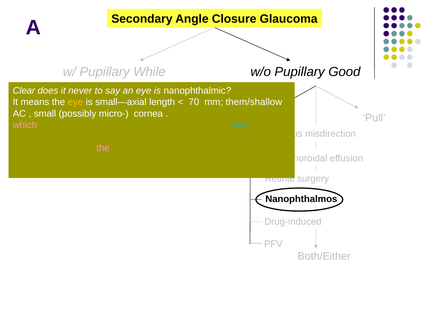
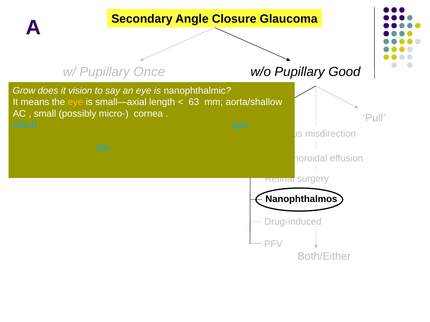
While: While -> Once
Clear: Clear -> Grow
never: never -> vision
70: 70 -> 63
them/shallow: them/shallow -> aorta/shallow
which colour: pink -> light blue
the at (103, 148) colour: pink -> light blue
